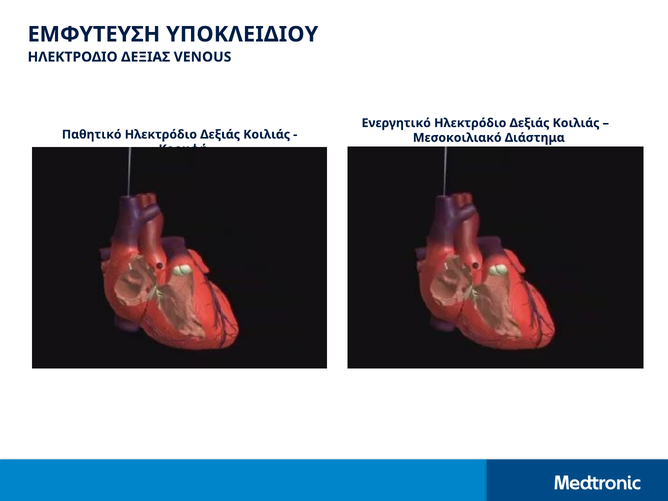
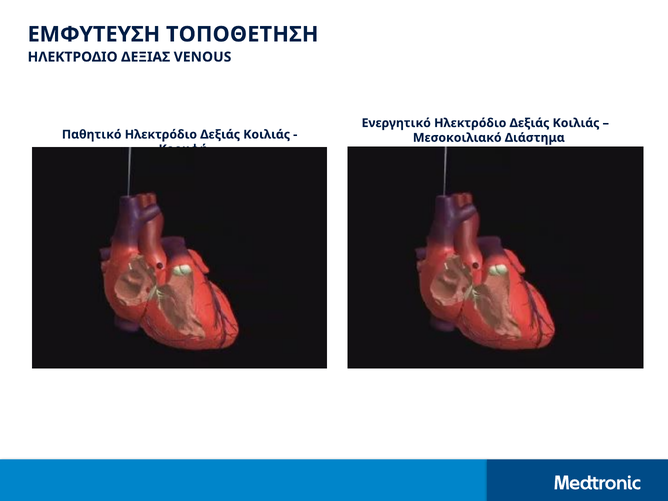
ΥΠΟΚΛΕΙΔΙΟΥ: ΥΠΟΚΛΕΙΔΙΟΥ -> ΤΟΠΟΘΕΤΗΣΗ
